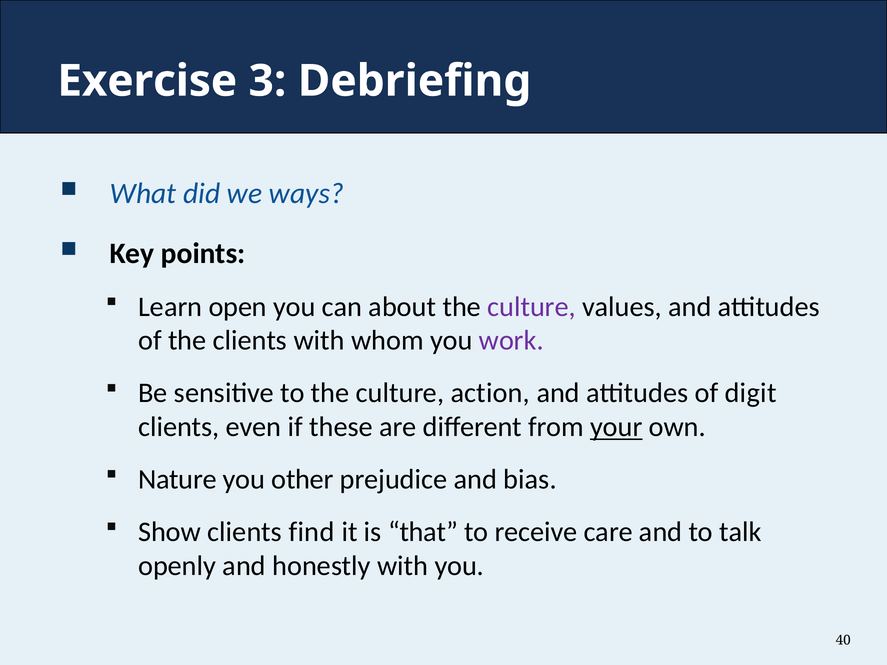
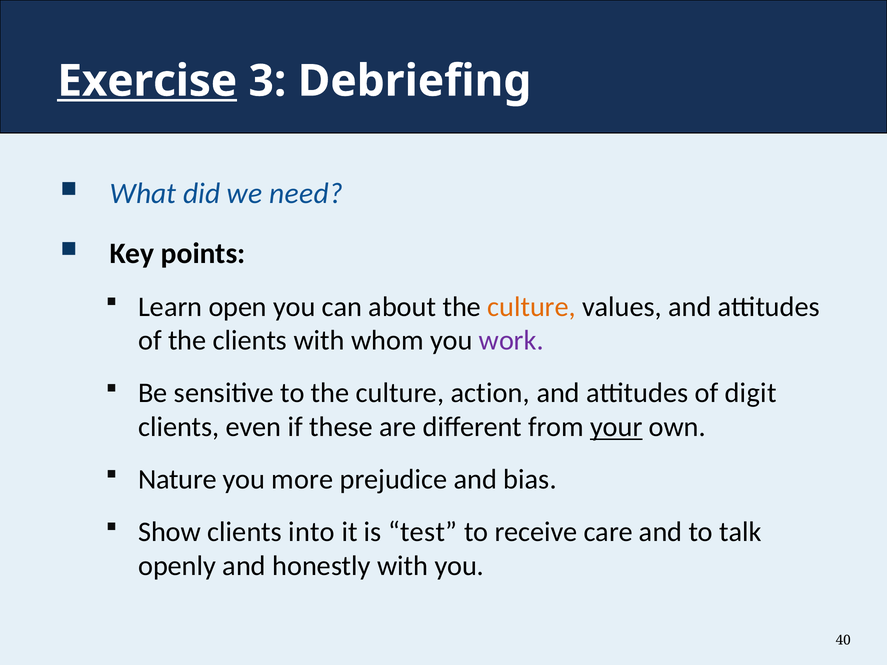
Exercise underline: none -> present
ways: ways -> need
culture at (532, 307) colour: purple -> orange
other: other -> more
find: find -> into
that: that -> test
